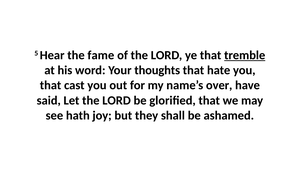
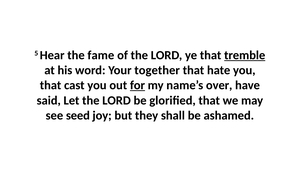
thoughts: thoughts -> together
for underline: none -> present
hath: hath -> seed
